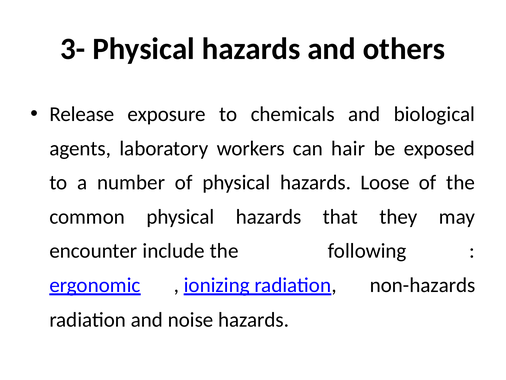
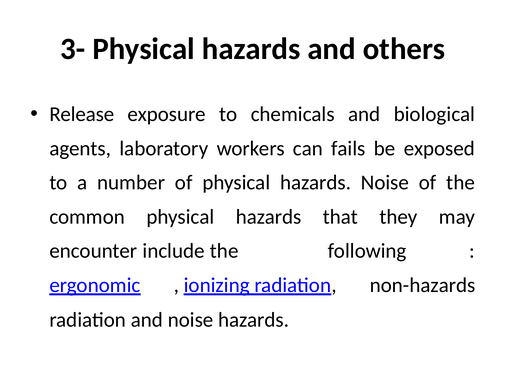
hair: hair -> fails
hazards Loose: Loose -> Noise
